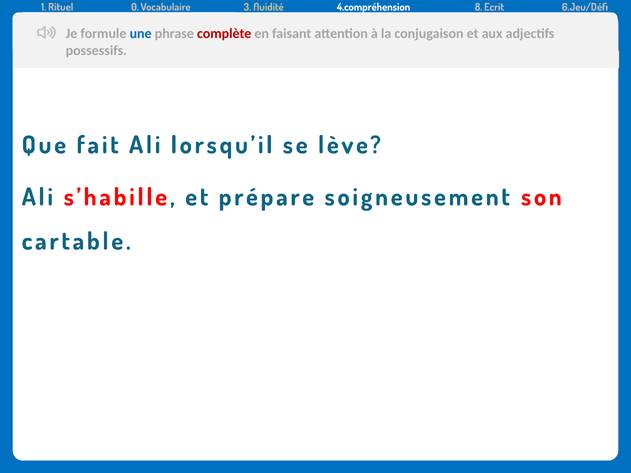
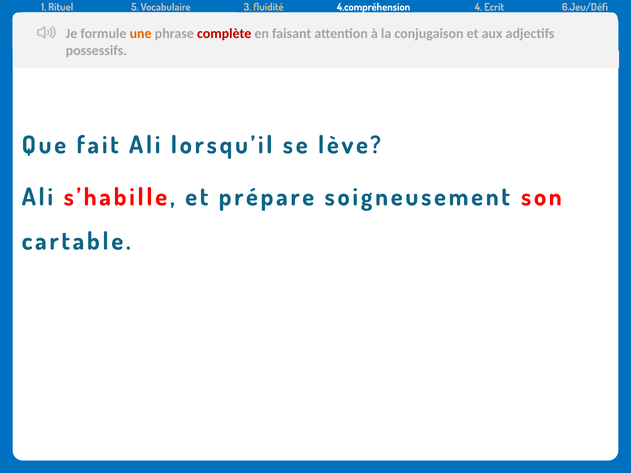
0: 0 -> 5
8: 8 -> 4
une colour: blue -> orange
